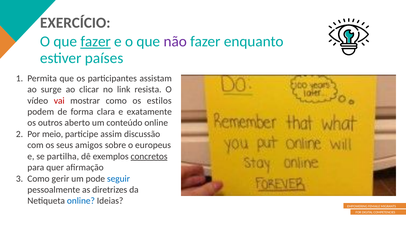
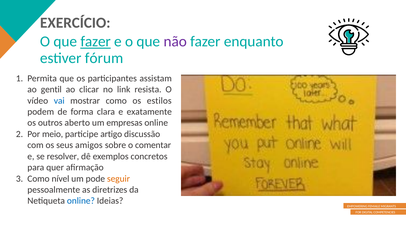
países: países -> fórum
surge: surge -> gentil
vai colour: red -> blue
conteúdo: conteúdo -> empresas
assim: assim -> artigo
europeus: europeus -> comentar
partilha: partilha -> resolver
concretos underline: present -> none
gerir: gerir -> nível
seguir colour: blue -> orange
